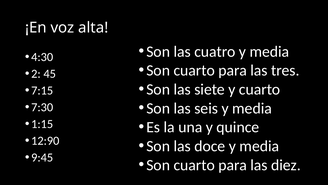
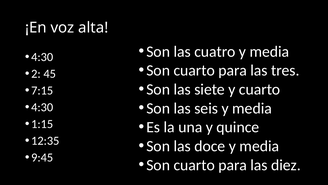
7:30 at (42, 107): 7:30 -> 4:30
12:90: 12:90 -> 12:35
